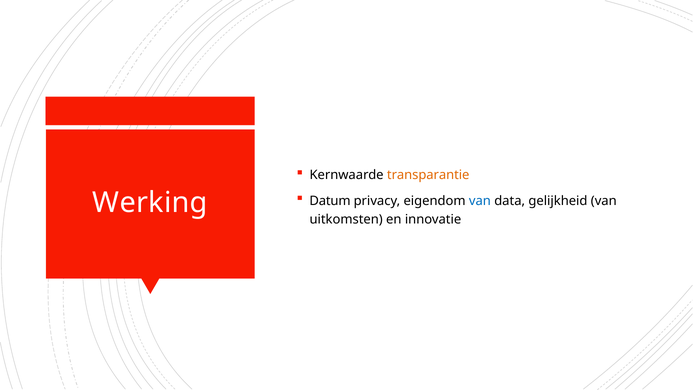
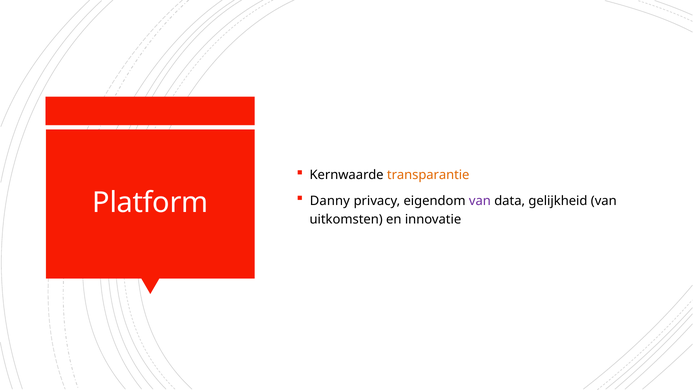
Datum: Datum -> Danny
van at (480, 201) colour: blue -> purple
Werking: Werking -> Platform
